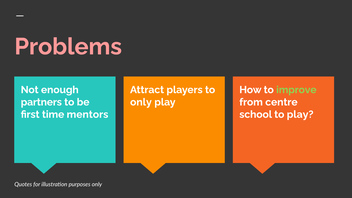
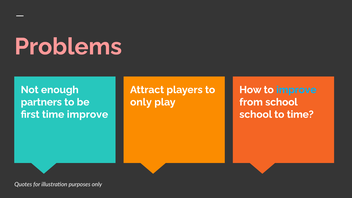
improve at (296, 90) colour: light green -> light blue
from centre: centre -> school
time mentors: mentors -> improve
to play: play -> time
